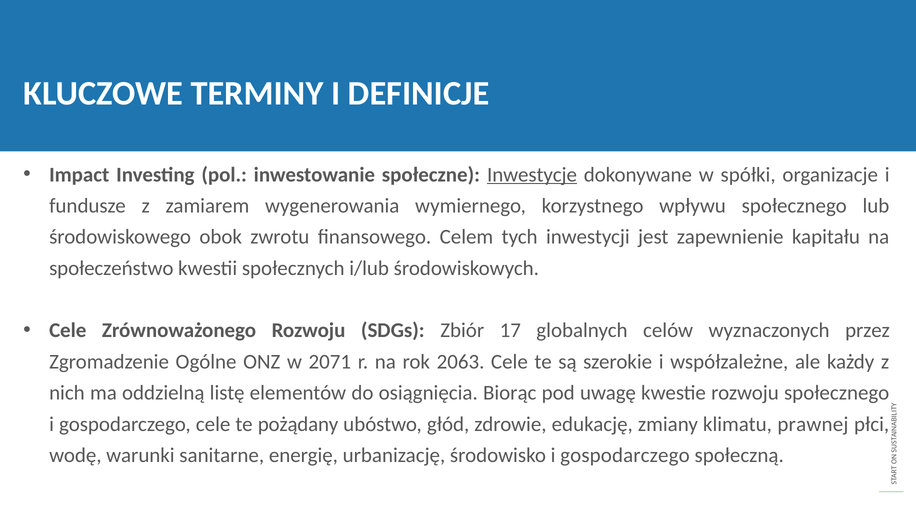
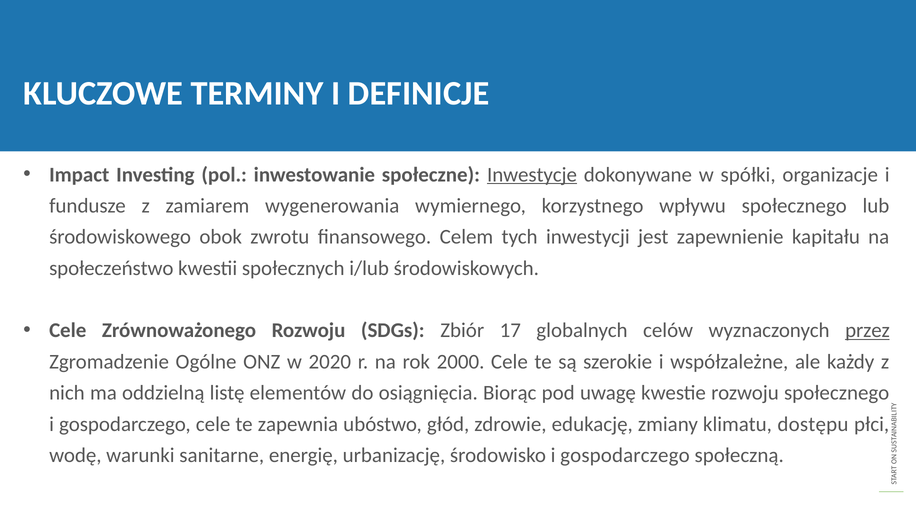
przez underline: none -> present
2071: 2071 -> 2020
2063: 2063 -> 2000
pożądany: pożądany -> zapewnia
prawnej: prawnej -> dostępu
